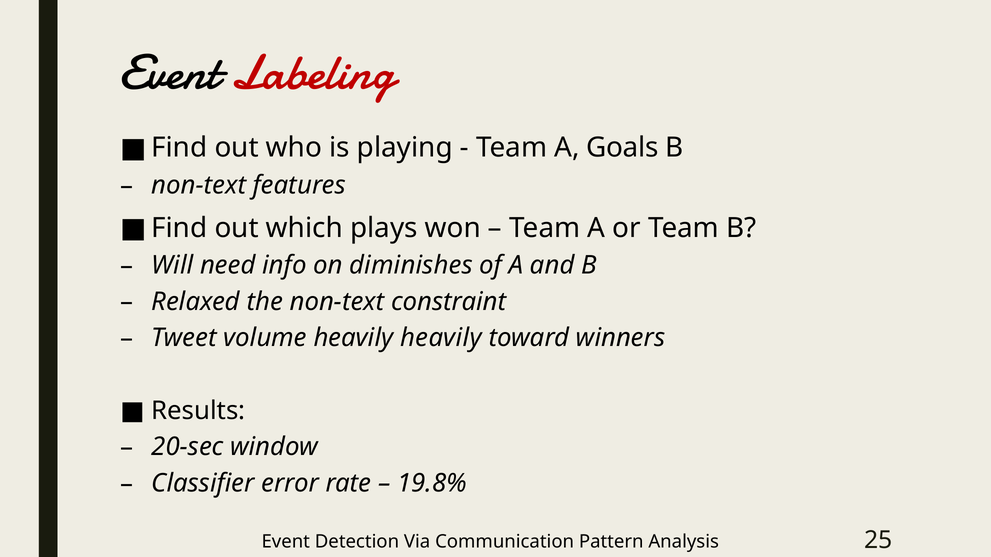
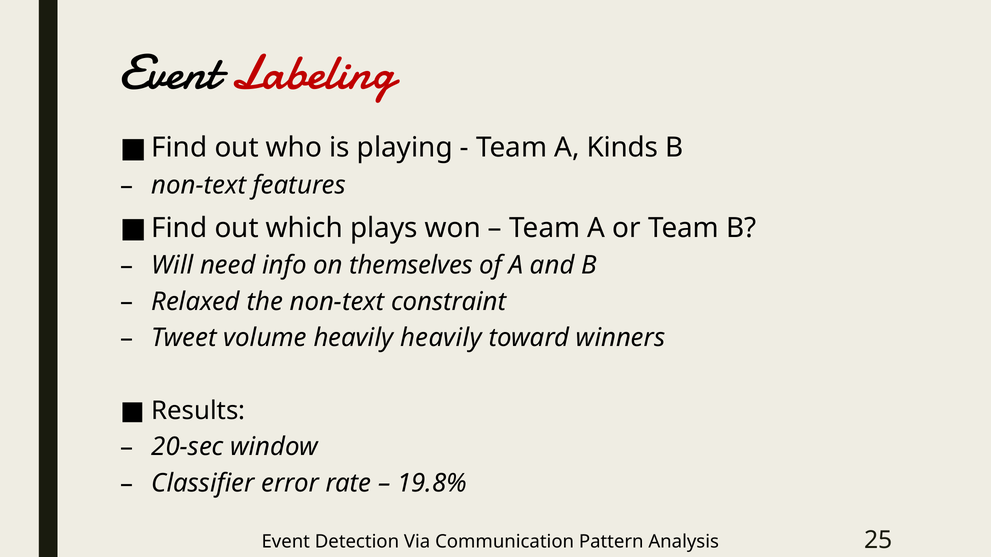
Goals: Goals -> Kinds
diminishes: diminishes -> themselves
